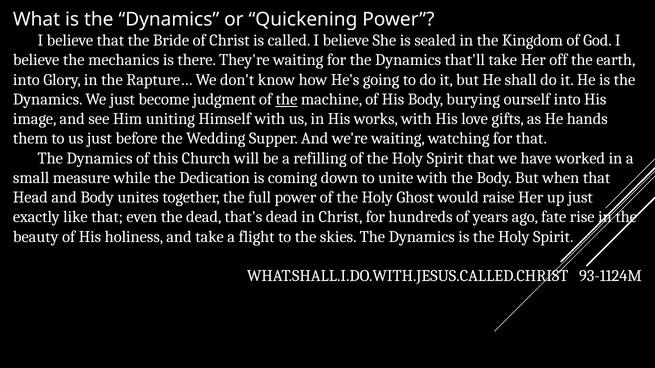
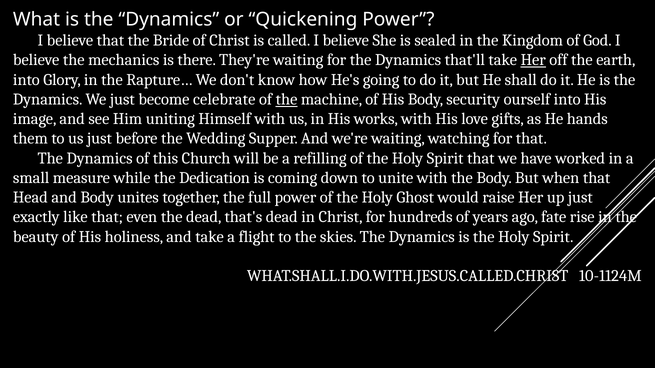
Her at (533, 60) underline: none -> present
judgment: judgment -> celebrate
burying: burying -> security
93-1124M: 93-1124M -> 10-1124M
